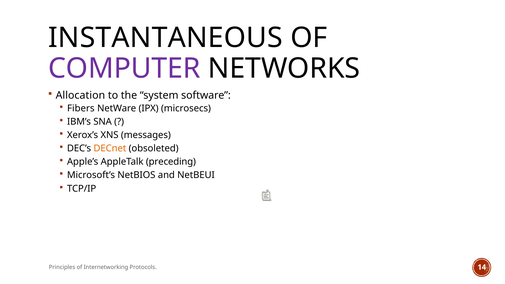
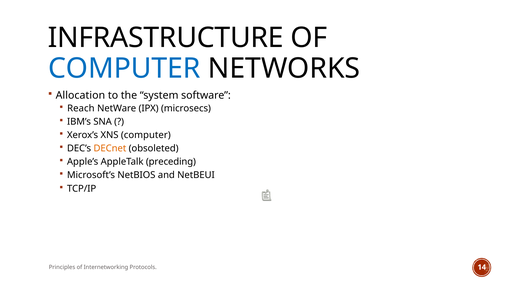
INSTANTANEOUS: INSTANTANEOUS -> INFRASTRUCTURE
COMPUTER at (124, 69) colour: purple -> blue
Fibers: Fibers -> Reach
XNS messages: messages -> computer
